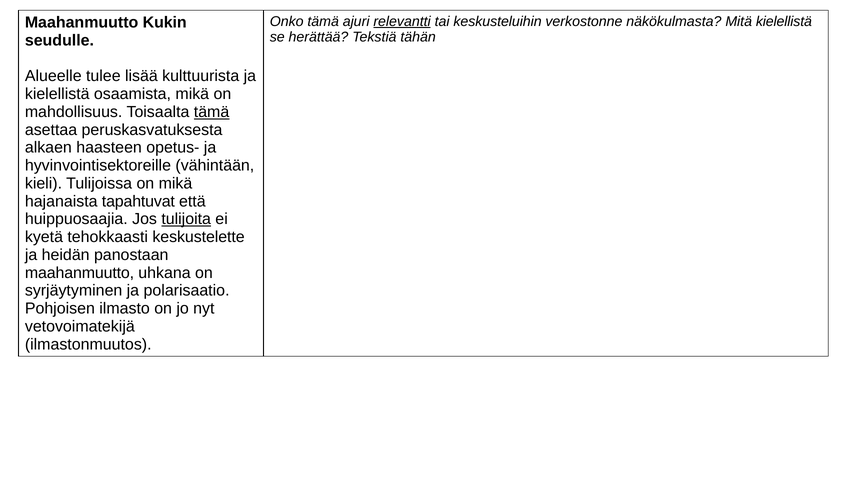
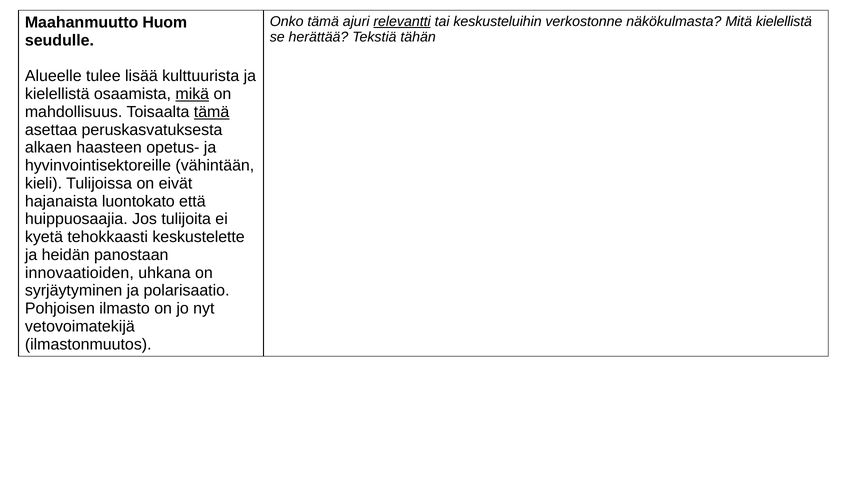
Kukin: Kukin -> Huom
mikä at (192, 94) underline: none -> present
on mikä: mikä -> eivät
tapahtuvat: tapahtuvat -> luontokato
tulijoita underline: present -> none
maahanmuutto at (80, 273): maahanmuutto -> innovaatioiden
